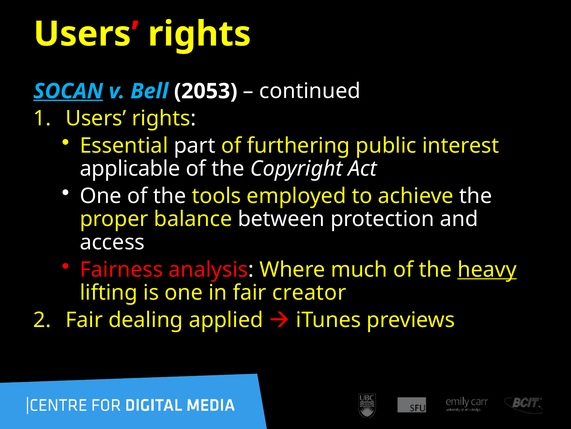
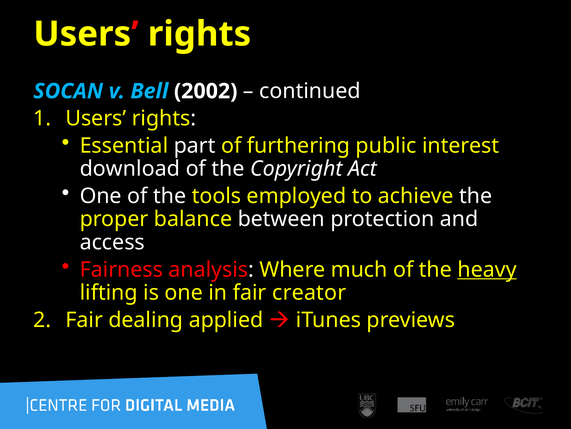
SOCAN underline: present -> none
2053: 2053 -> 2002
applicable: applicable -> download
